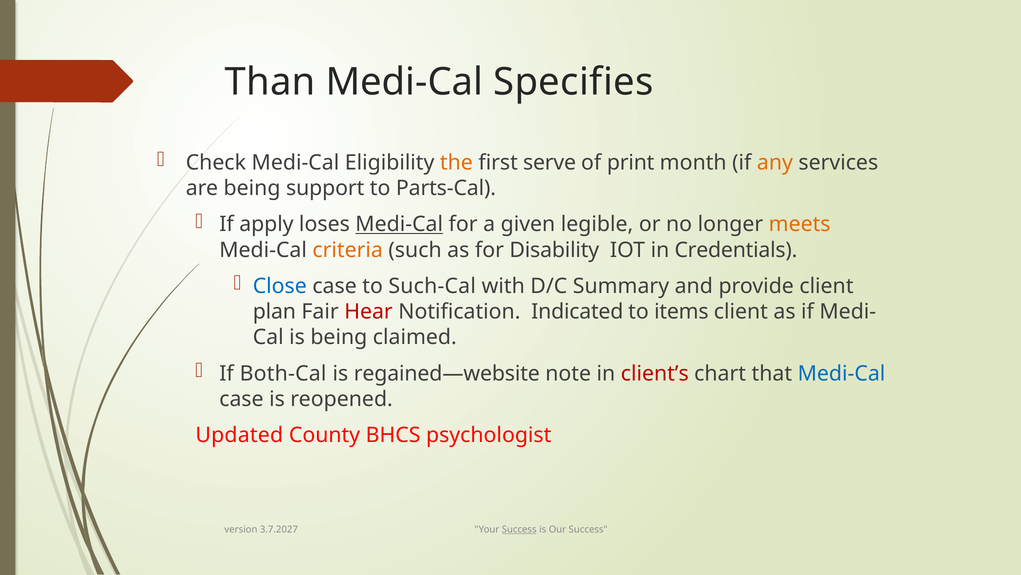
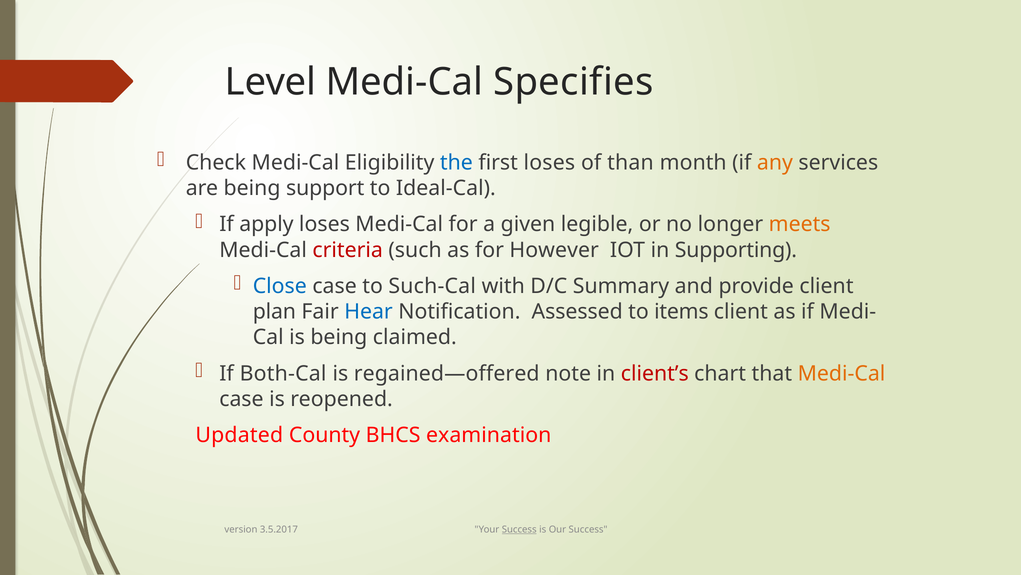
Than: Than -> Level
the colour: orange -> blue
first serve: serve -> loses
print: print -> than
Parts-Cal: Parts-Cal -> Ideal-Cal
Medi-Cal at (399, 224) underline: present -> none
criteria colour: orange -> red
Disability: Disability -> However
Credentials: Credentials -> Supporting
Hear colour: red -> blue
Indicated: Indicated -> Assessed
regained—website: regained—website -> regained—offered
Medi-Cal at (842, 373) colour: blue -> orange
psychologist: psychologist -> examination
3.7.2027: 3.7.2027 -> 3.5.2017
